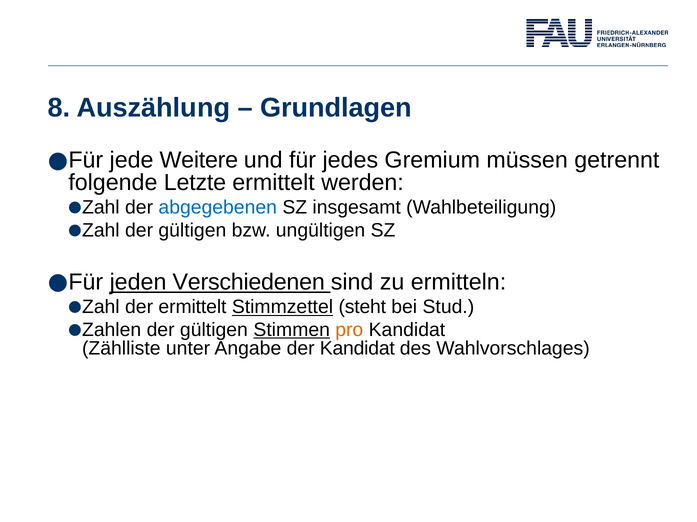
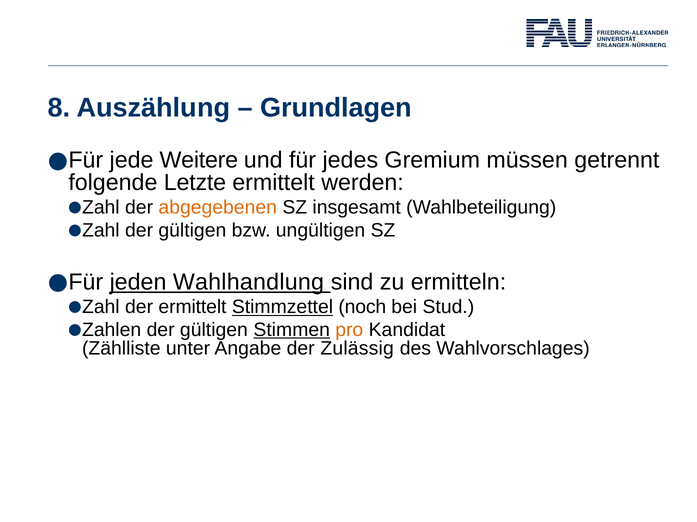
abgegebenen colour: blue -> orange
Verschiedenen: Verschiedenen -> Wahlhandlung
steht: steht -> noch
der Kandidat: Kandidat -> Zulässig
